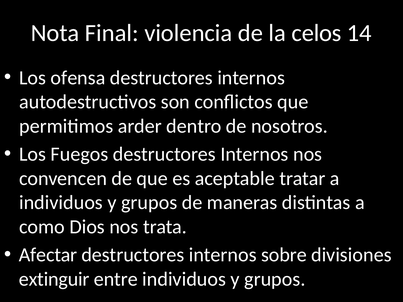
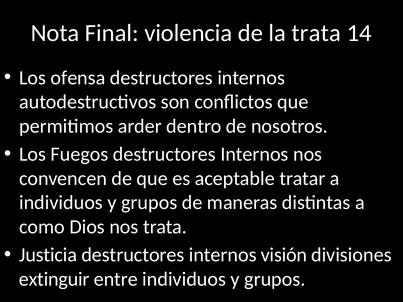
la celos: celos -> trata
Afectar: Afectar -> Justicia
sobre: sobre -> visión
